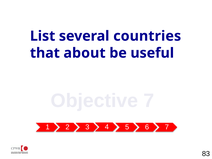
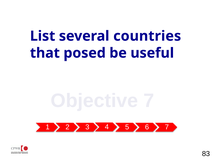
about: about -> posed
